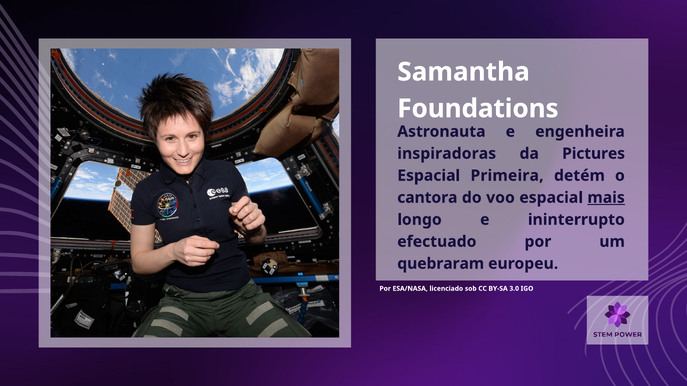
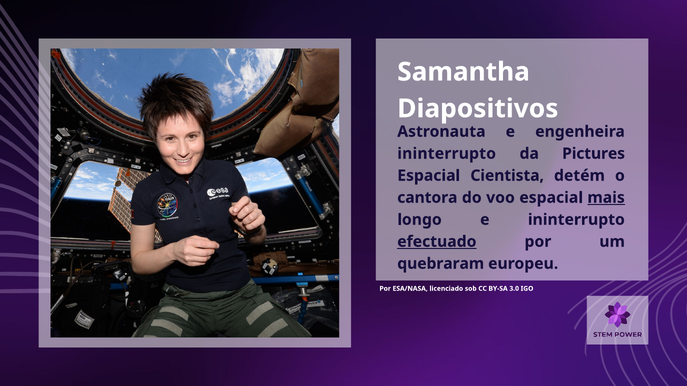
Foundations: Foundations -> Diapositivos
inspiradoras at (447, 154): inspiradoras -> ininterrupto
Primeira: Primeira -> Cientista
efectuado underline: none -> present
